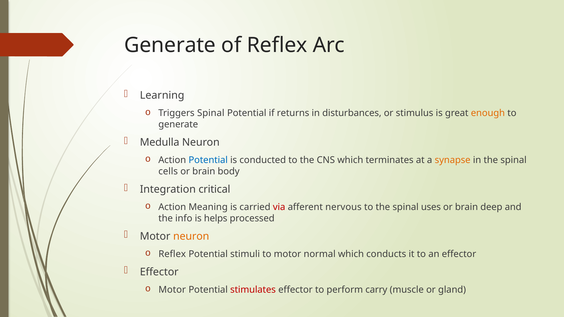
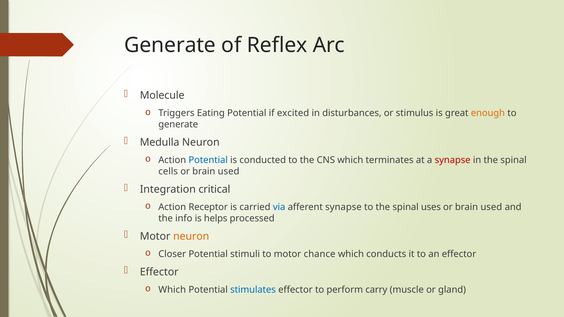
Learning: Learning -> Molecule
Triggers Spinal: Spinal -> Eating
returns: returns -> excited
synapse at (453, 160) colour: orange -> red
body at (229, 171): body -> used
Meaning: Meaning -> Receptor
via colour: red -> blue
afferent nervous: nervous -> synapse
deep at (491, 207): deep -> used
Reflex at (172, 254): Reflex -> Closer
normal: normal -> chance
Motor at (172, 290): Motor -> Which
stimulates colour: red -> blue
